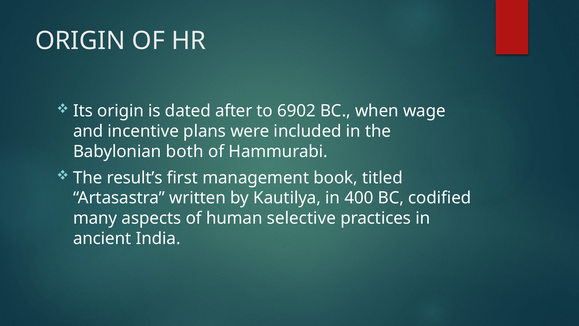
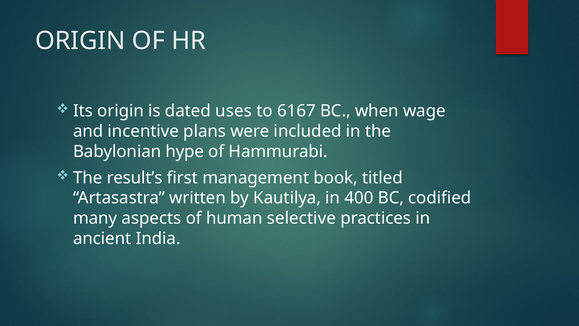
after: after -> uses
6902: 6902 -> 6167
both: both -> hype
